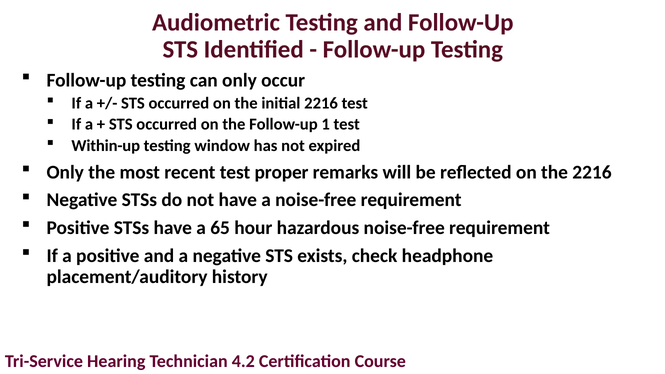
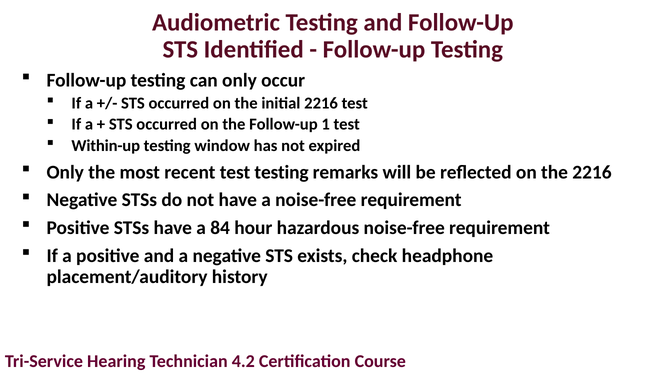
test proper: proper -> testing
65: 65 -> 84
